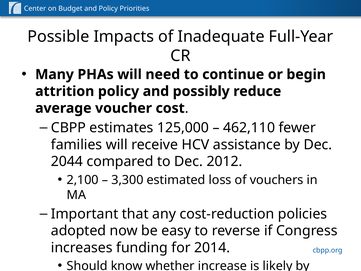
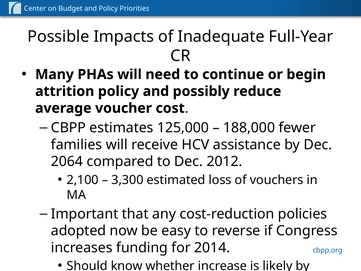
462,110: 462,110 -> 188,000
2044: 2044 -> 2064
